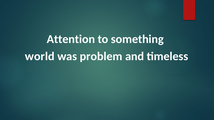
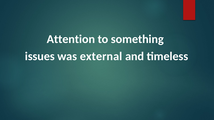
world: world -> issues
problem: problem -> external
